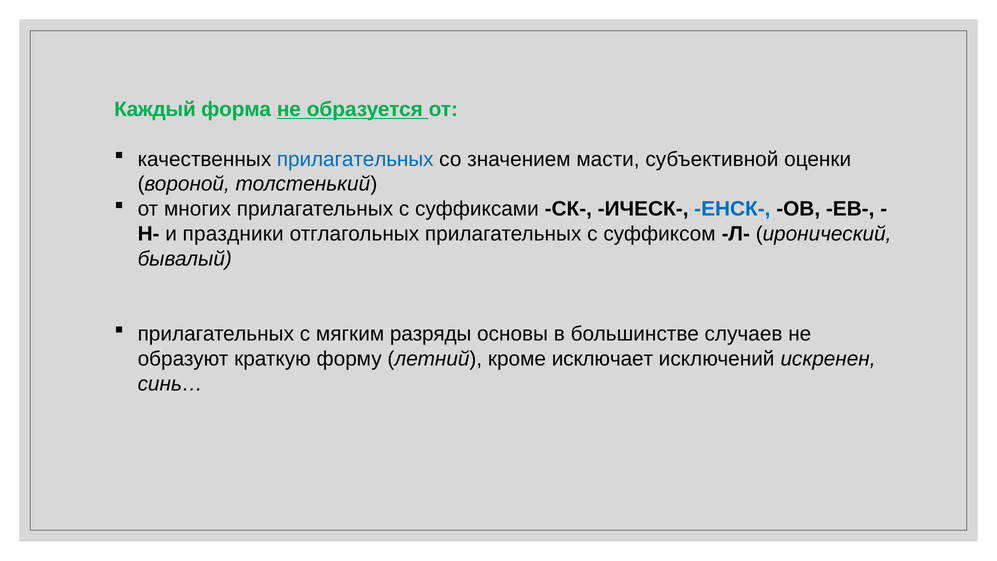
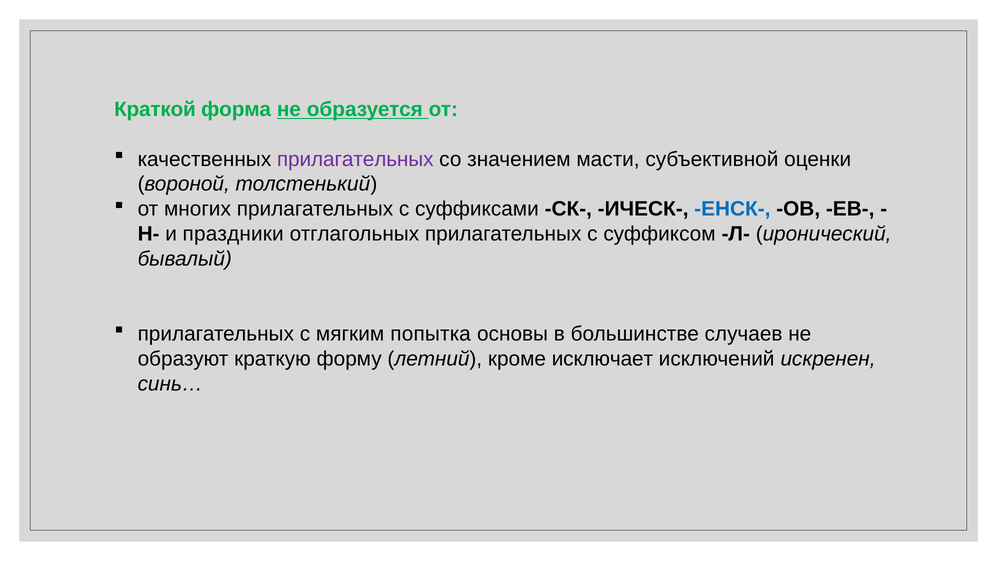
Каждый: Каждый -> Краткой
прилагательных at (355, 159) colour: blue -> purple
разряды: разряды -> попытка
